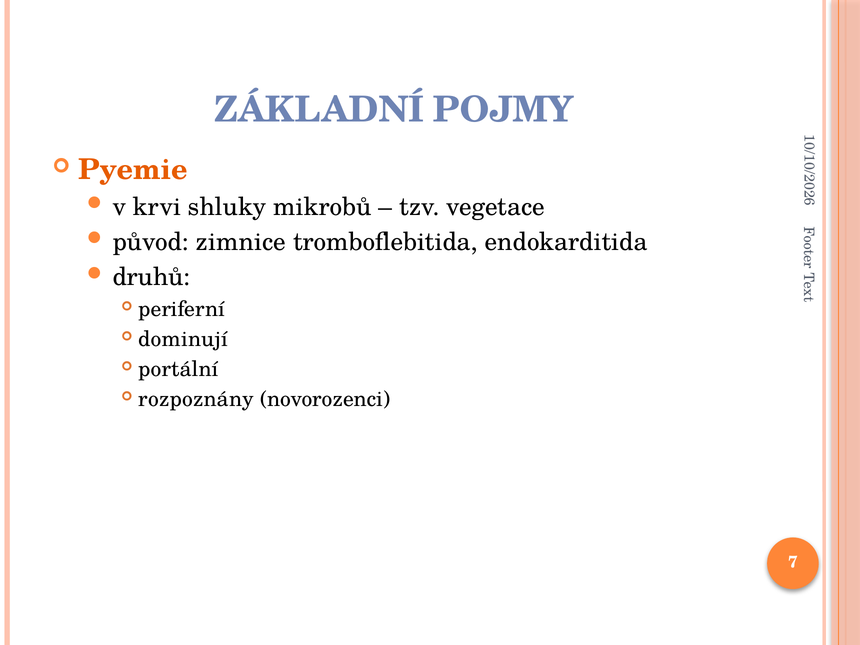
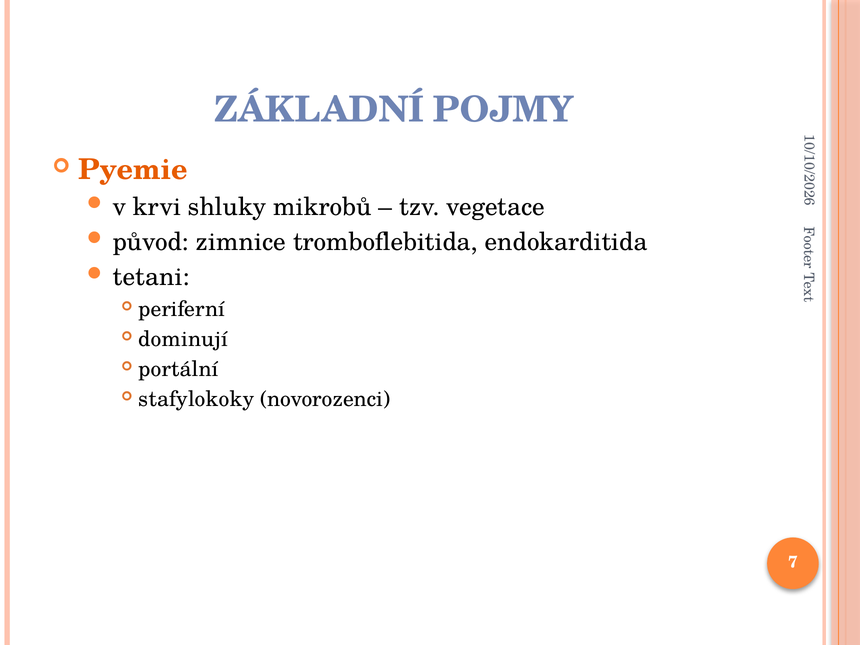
druhů: druhů -> tetani
rozpoznány: rozpoznány -> stafylokoky
